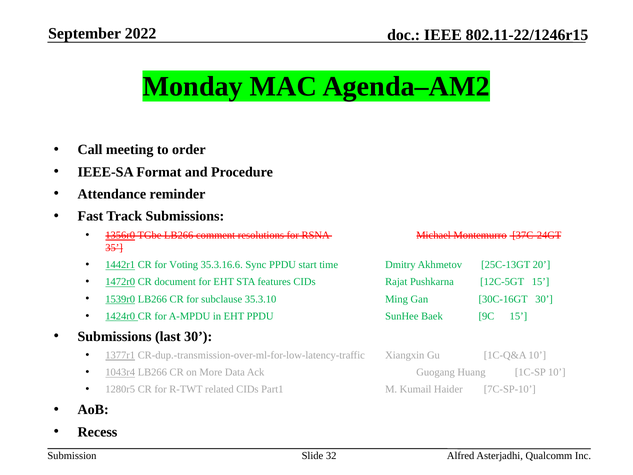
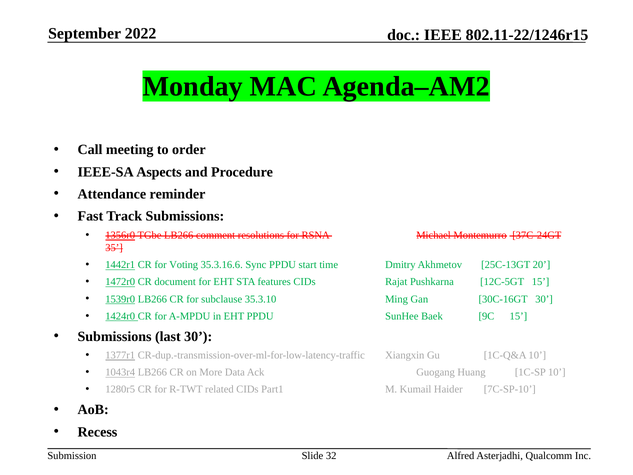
Format: Format -> Aspects
